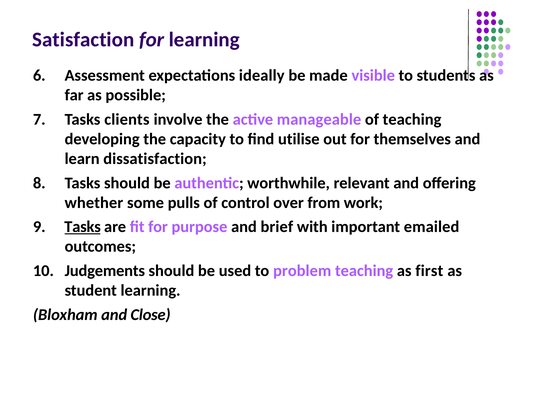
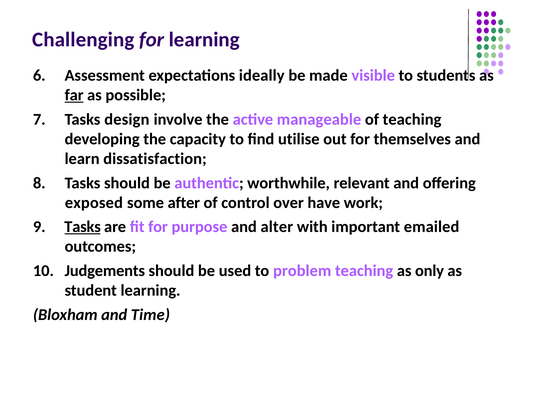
Satisfaction: Satisfaction -> Challenging
far underline: none -> present
clients: clients -> design
whether: whether -> exposed
pulls: pulls -> after
from: from -> have
brief: brief -> alter
first: first -> only
Close: Close -> Time
